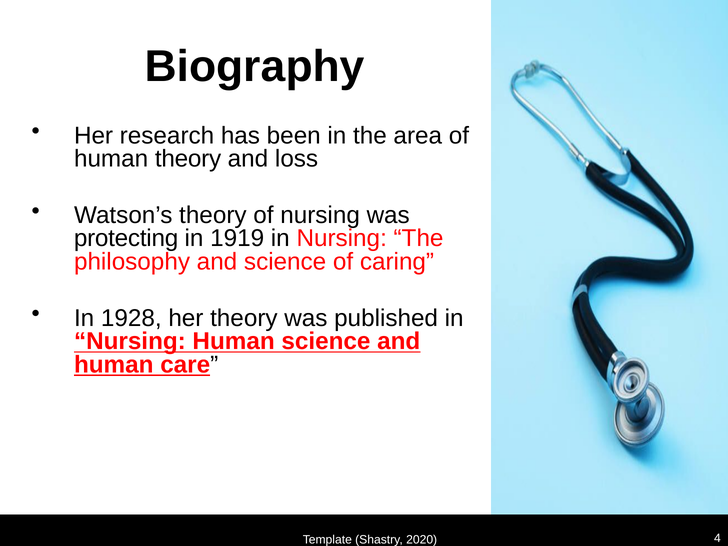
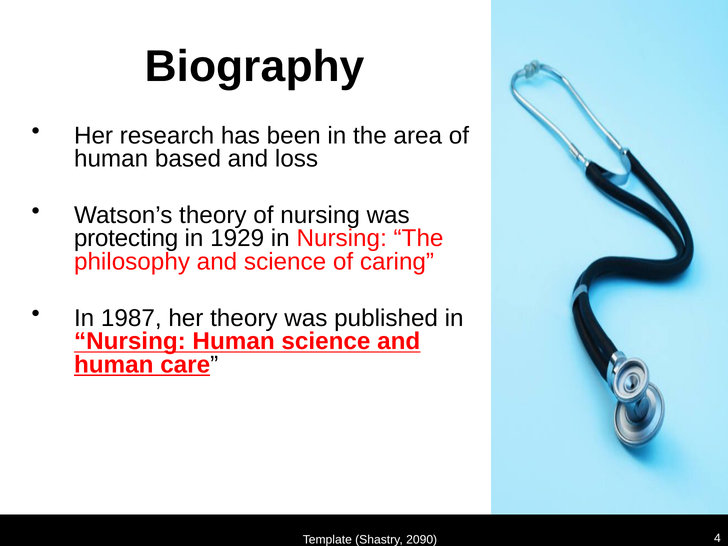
human theory: theory -> based
1919: 1919 -> 1929
1928: 1928 -> 1987
2020: 2020 -> 2090
